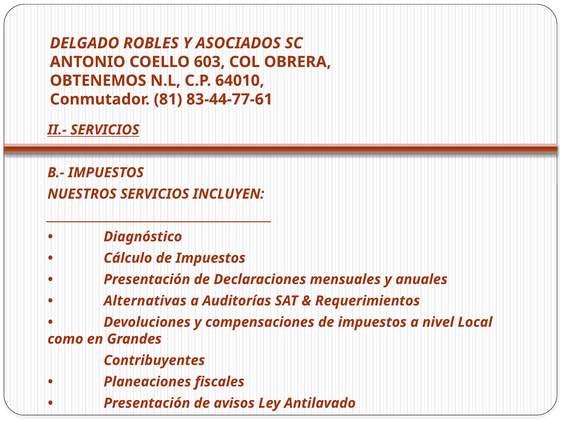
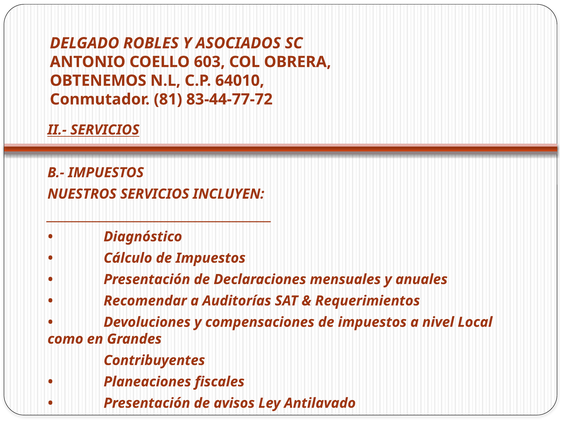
83-44-77-61: 83-44-77-61 -> 83-44-77-72
Alternativas: Alternativas -> Recomendar
